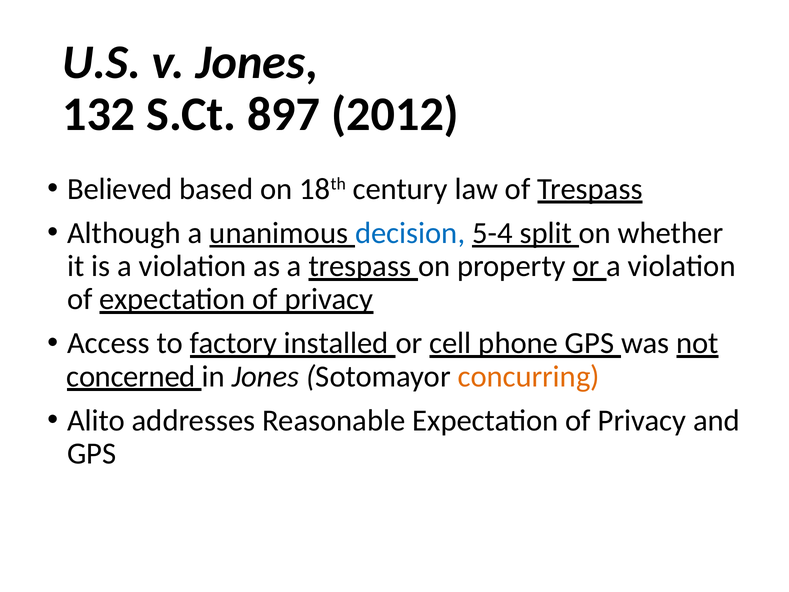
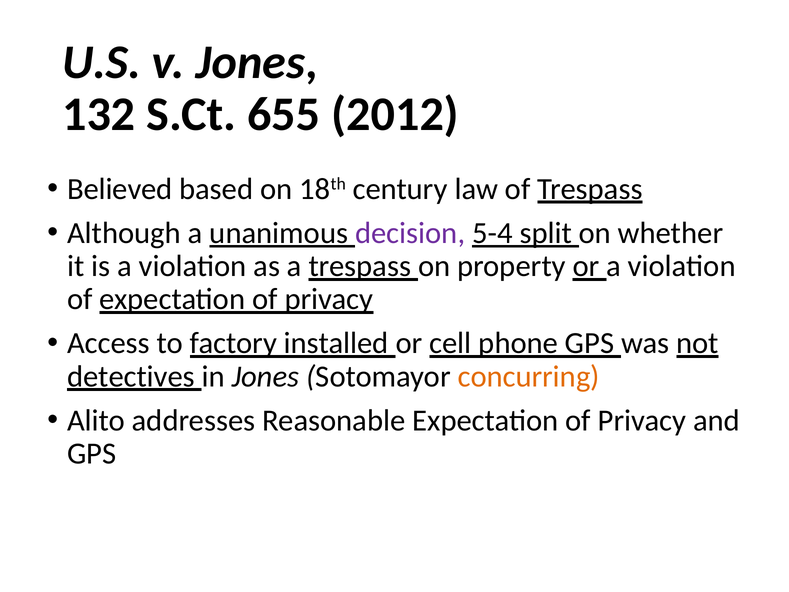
897: 897 -> 655
decision colour: blue -> purple
concerned: concerned -> detectives
